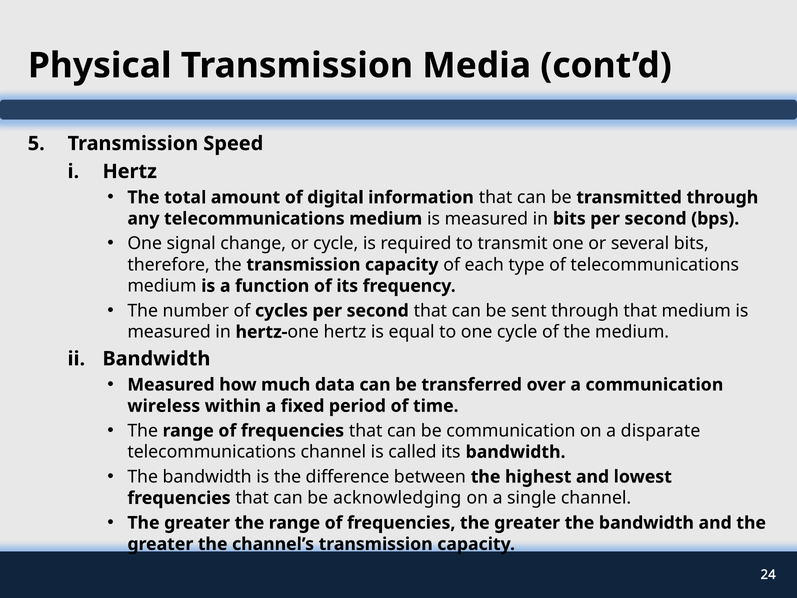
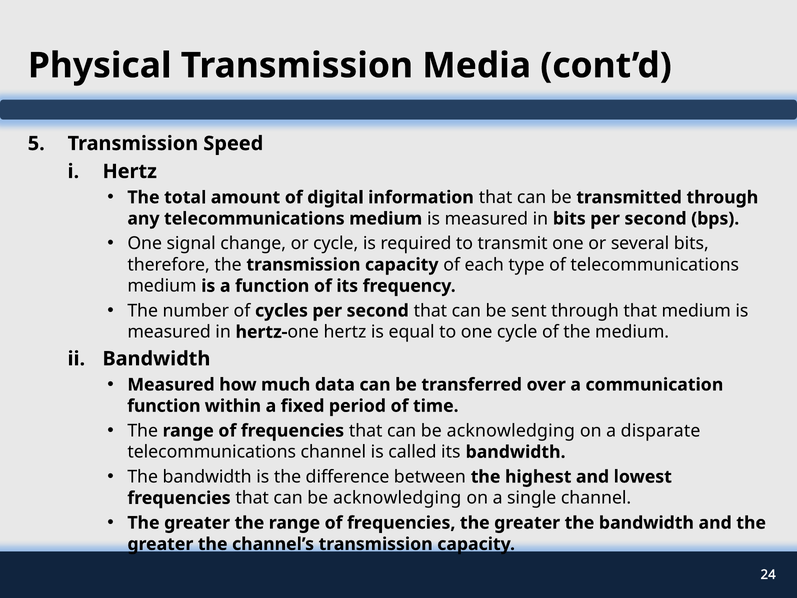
wireless at (164, 406): wireless -> function
communication at (511, 431): communication -> acknowledging
